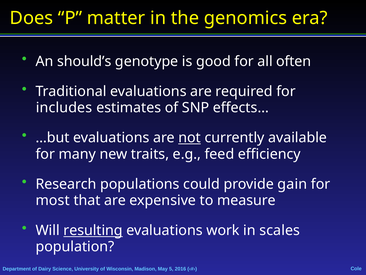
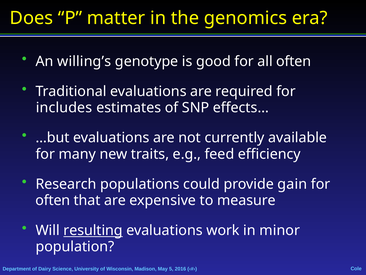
should’s: should’s -> willing’s
not underline: present -> none
most at (53, 200): most -> often
scales: scales -> minor
